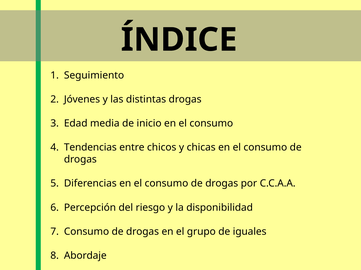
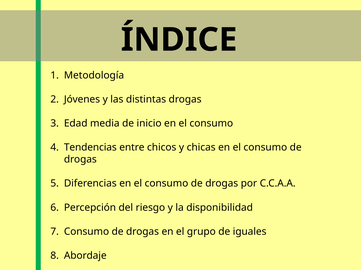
Seguimiento: Seguimiento -> Metodología
